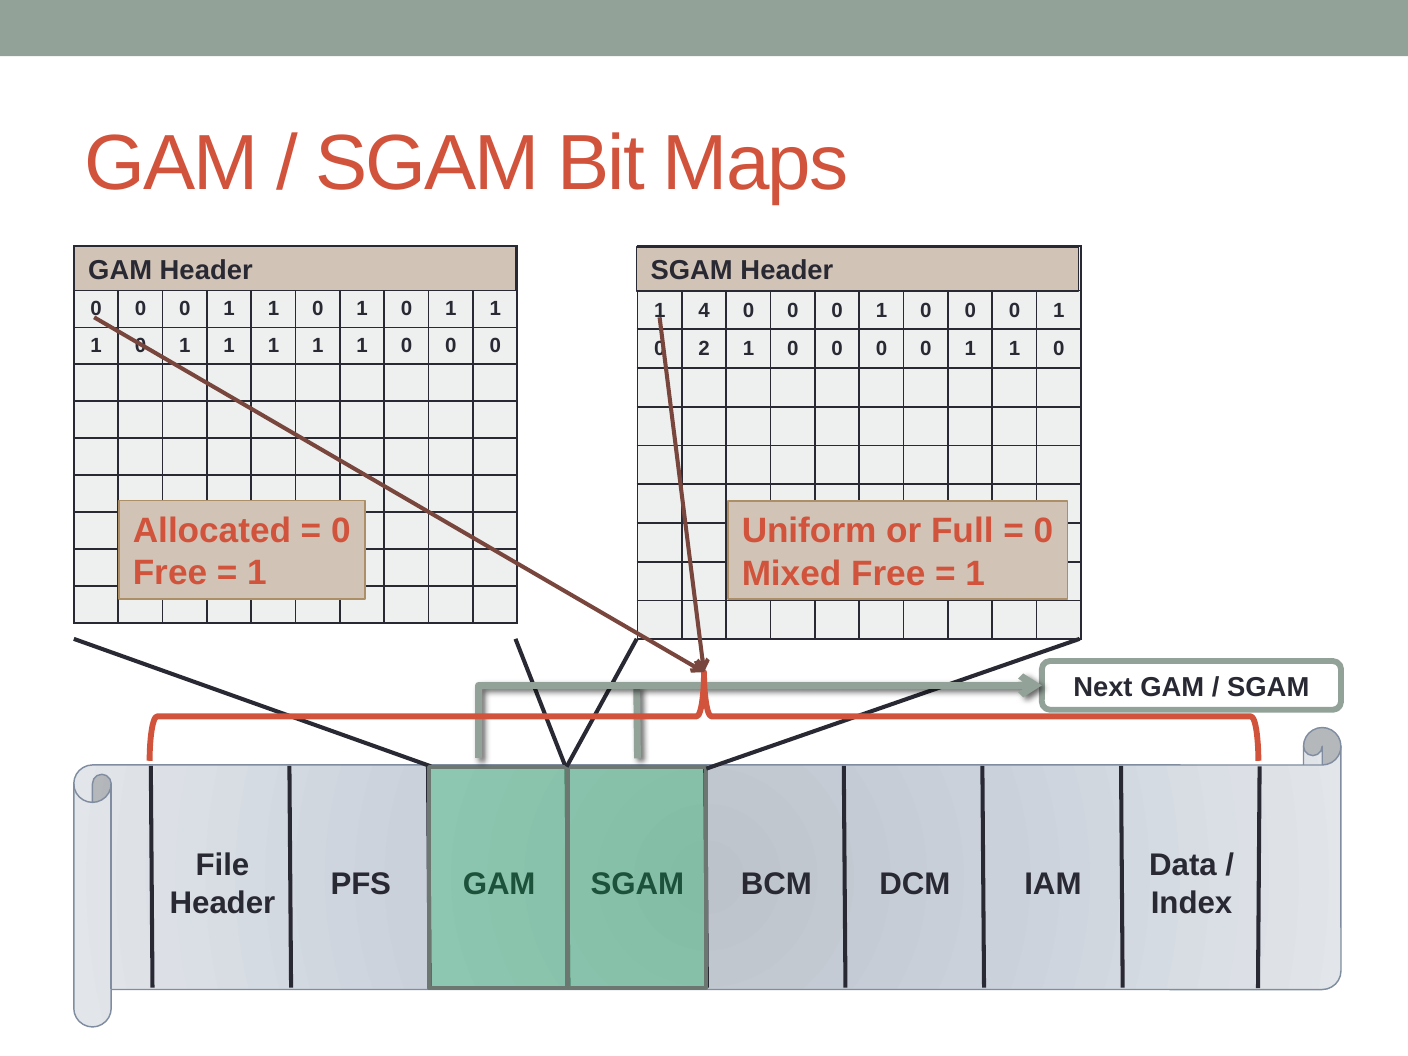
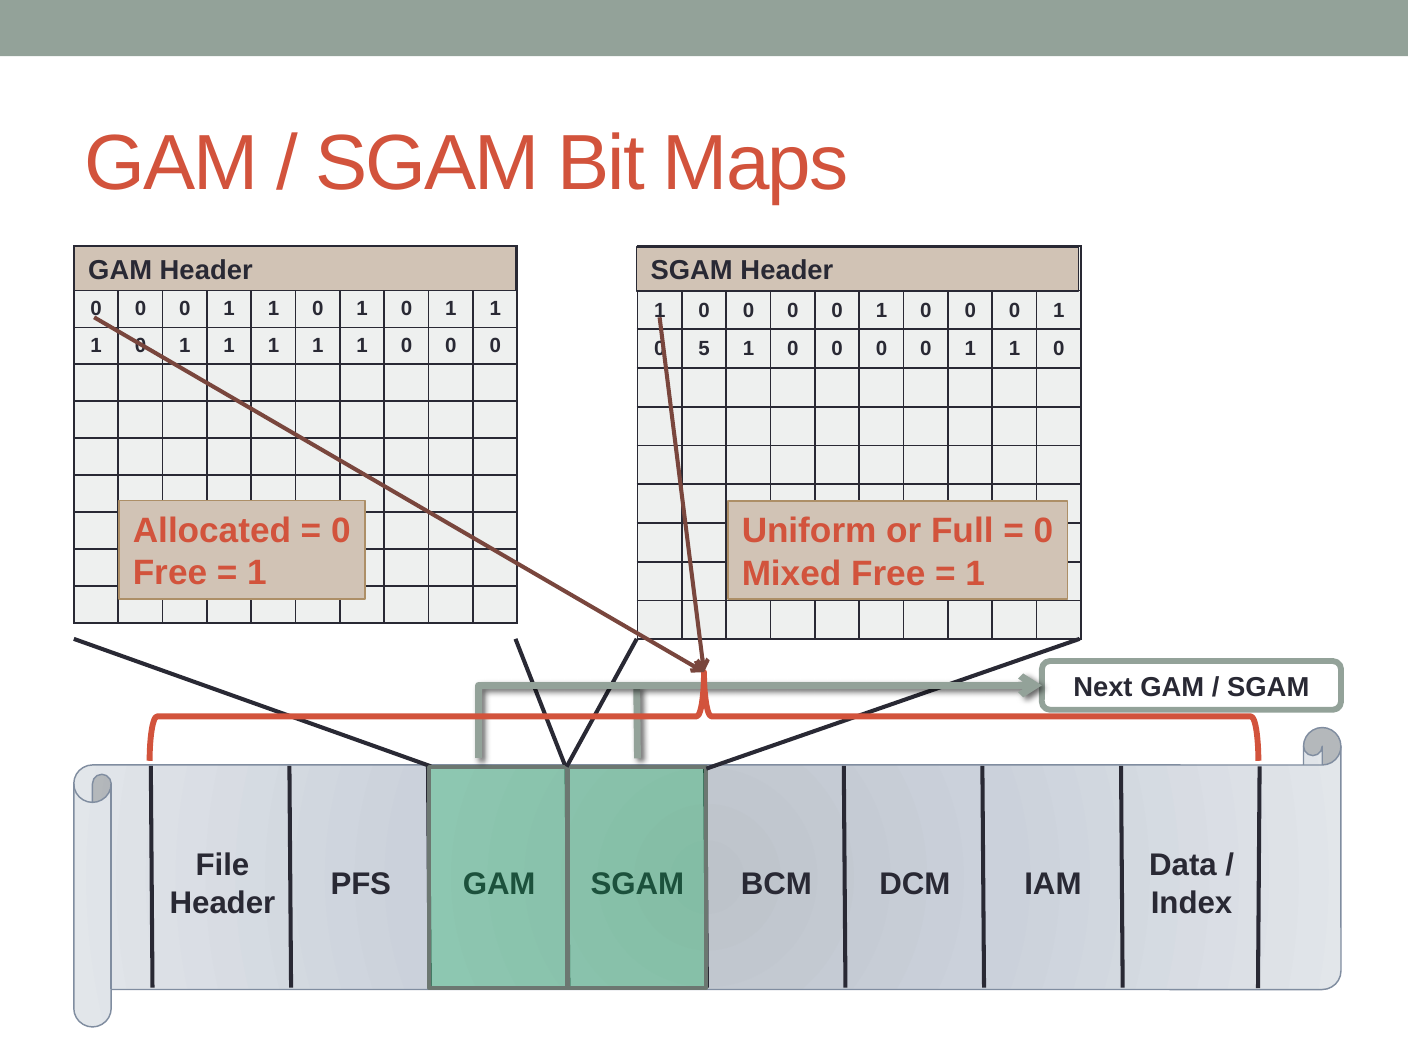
4 at (704, 310): 4 -> 0
2: 2 -> 5
